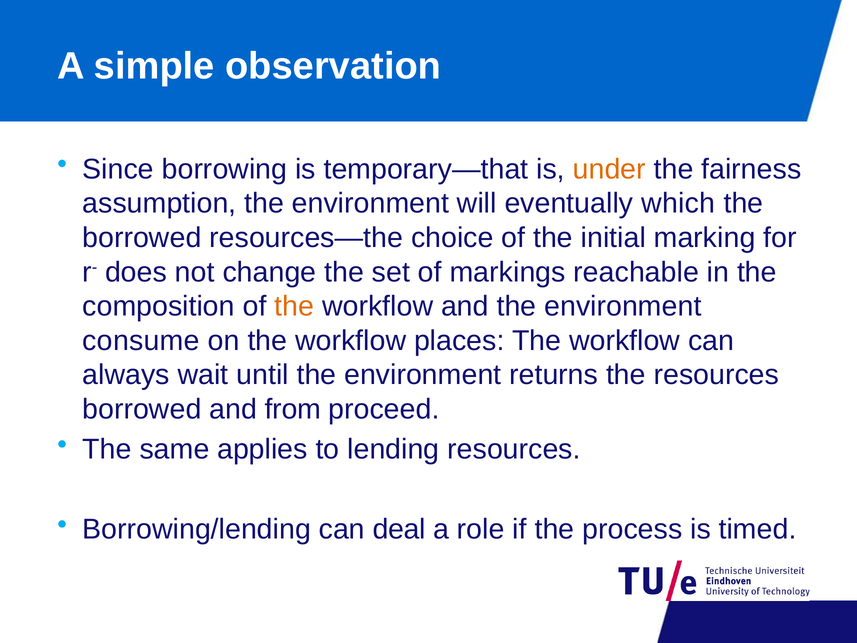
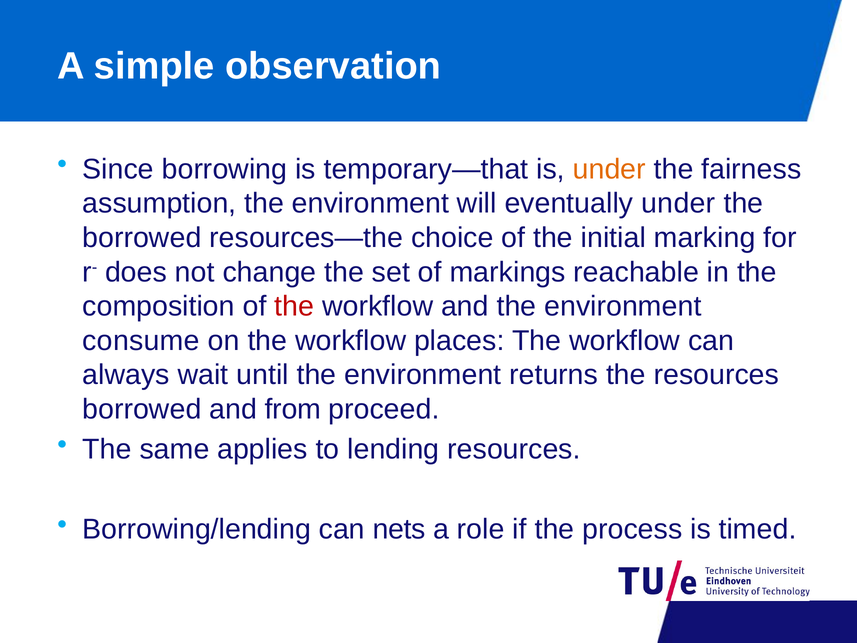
eventually which: which -> under
the at (294, 306) colour: orange -> red
deal: deal -> nets
